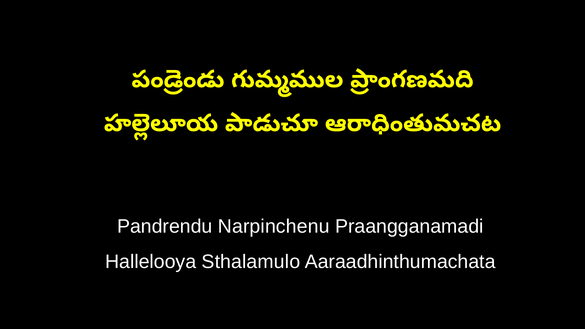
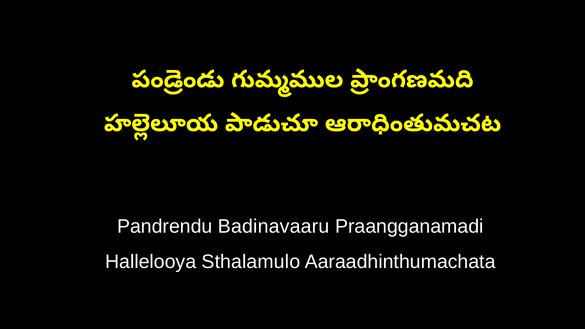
Narpinchenu: Narpinchenu -> Badinavaaru
